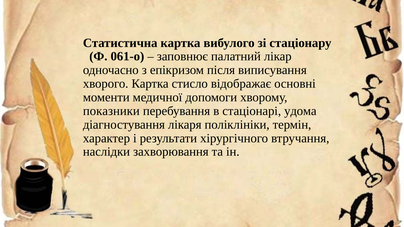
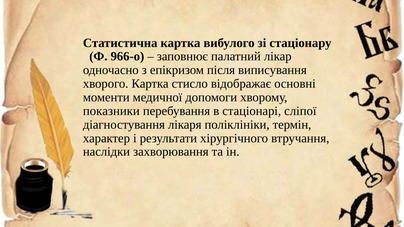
061-о: 061-о -> 966-о
удома: удома -> сліпої
